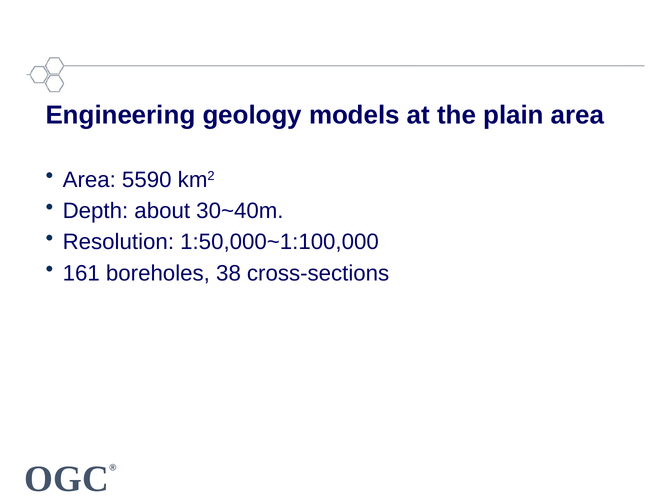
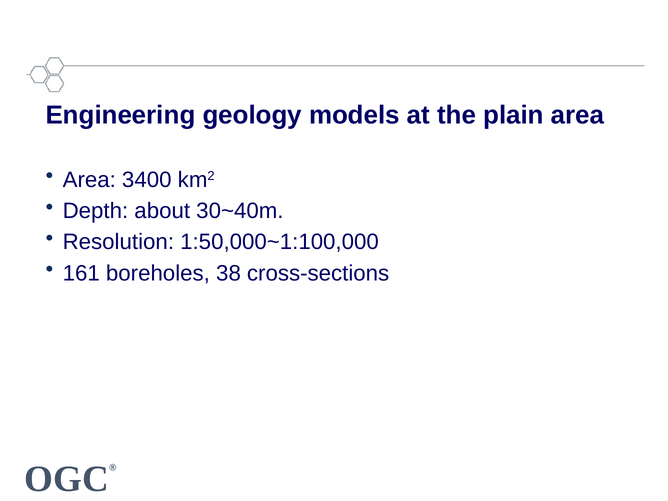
5590: 5590 -> 3400
